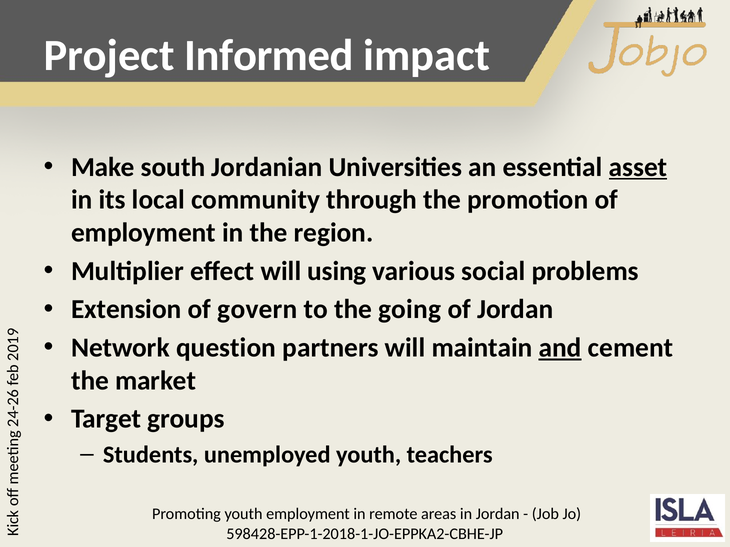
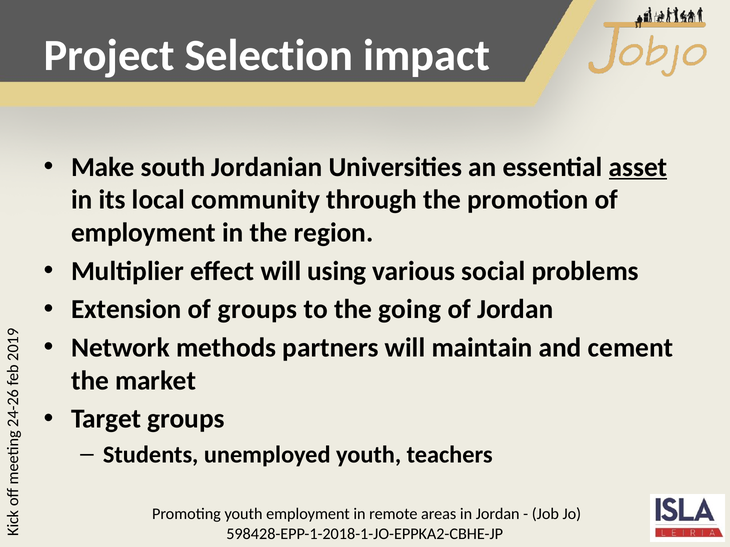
Informed: Informed -> Selection
of govern: govern -> groups
question: question -> methods
and underline: present -> none
